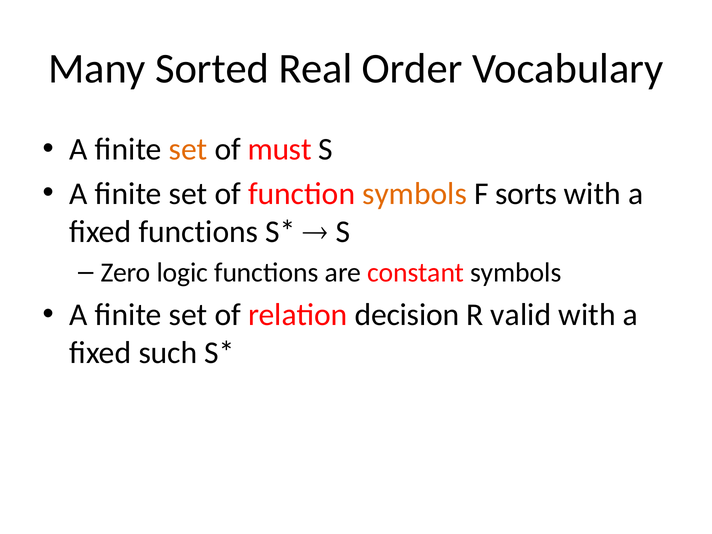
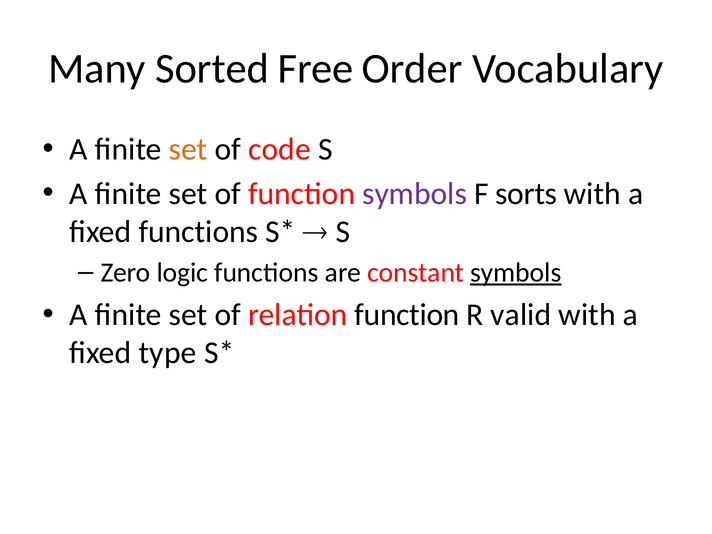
Real: Real -> Free
must: must -> code
symbols at (415, 194) colour: orange -> purple
symbols at (516, 273) underline: none -> present
relation decision: decision -> function
such: such -> type
